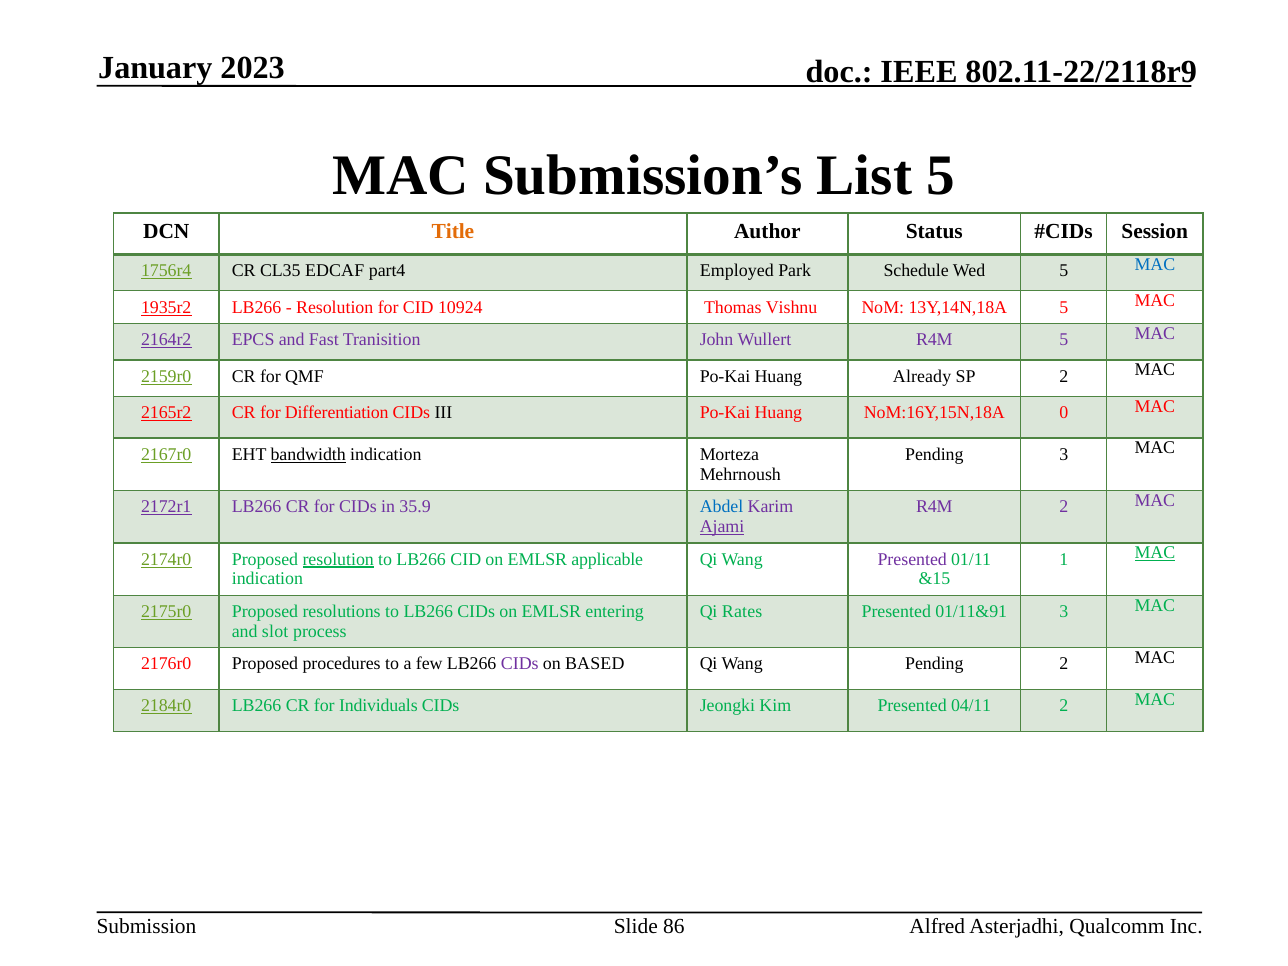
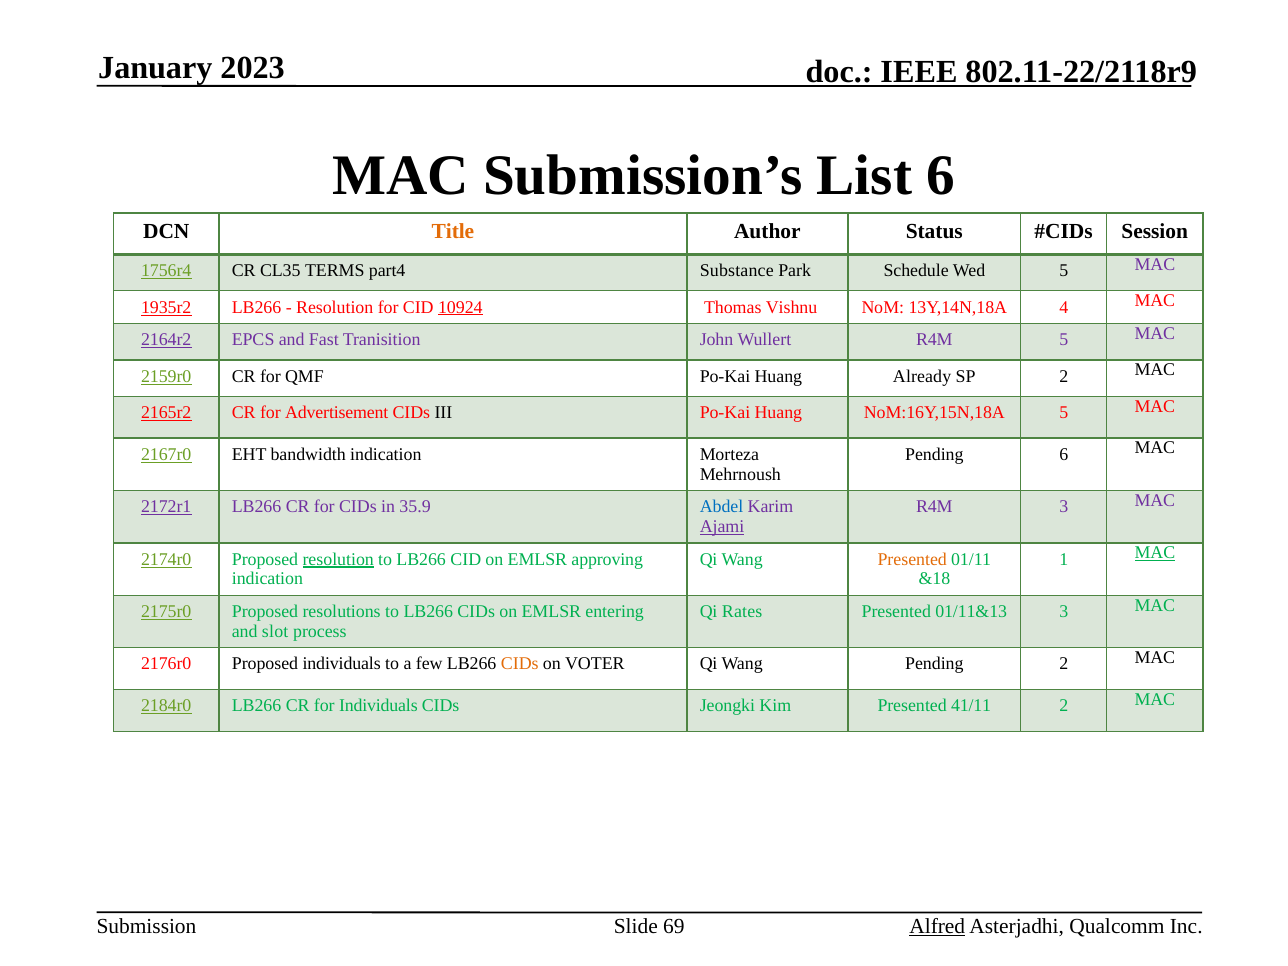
List 5: 5 -> 6
EDCAF: EDCAF -> TERMS
Employed: Employed -> Substance
MAC at (1155, 264) colour: blue -> purple
10924 underline: none -> present
13Y,14N,18A 5: 5 -> 4
Differentiation: Differentiation -> Advertisement
NoM:16Y,15N,18A 0: 0 -> 5
bandwidth underline: present -> none
Pending 3: 3 -> 6
R4M 2: 2 -> 3
applicable: applicable -> approving
Presented at (912, 559) colour: purple -> orange
&15: &15 -> &18
01/11&91: 01/11&91 -> 01/11&13
Proposed procedures: procedures -> individuals
CIDs at (520, 664) colour: purple -> orange
BASED: BASED -> VOTER
04/11: 04/11 -> 41/11
86: 86 -> 69
Alfred underline: none -> present
